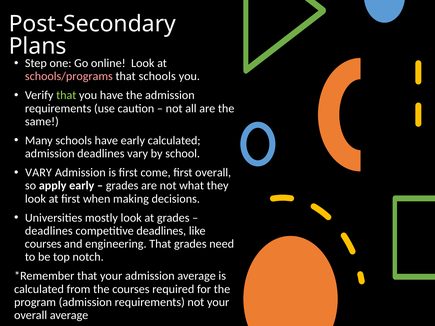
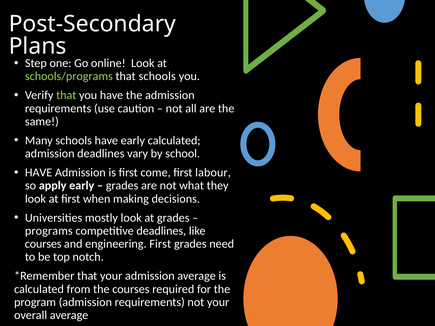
schools/programs colour: pink -> light green
VARY at (39, 173): VARY -> HAVE
first overall: overall -> labour
deadlines at (49, 231): deadlines -> programs
engineering That: That -> First
